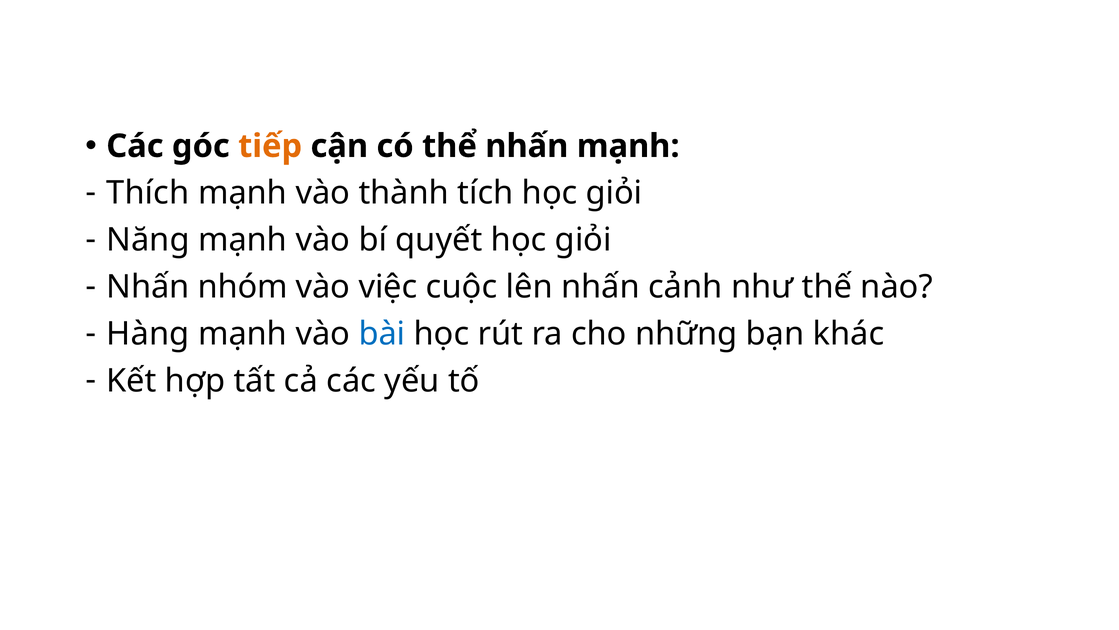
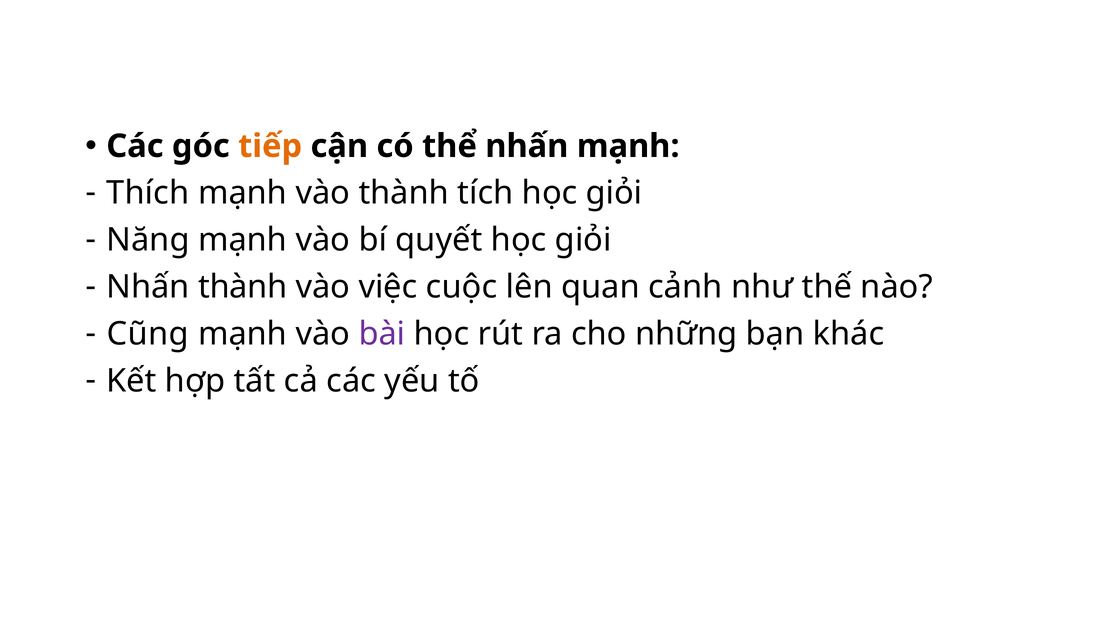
Nhấn nhóm: nhóm -> thành
lên nhấn: nhấn -> quan
Hàng: Hàng -> Cũng
bài colour: blue -> purple
